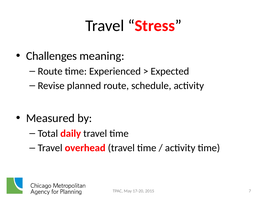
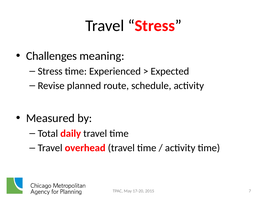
Route at (50, 71): Route -> Stress
